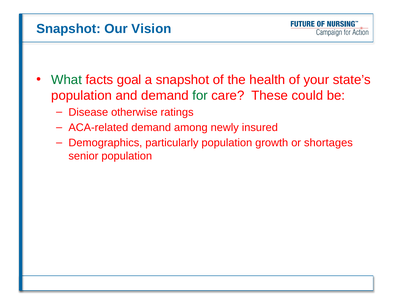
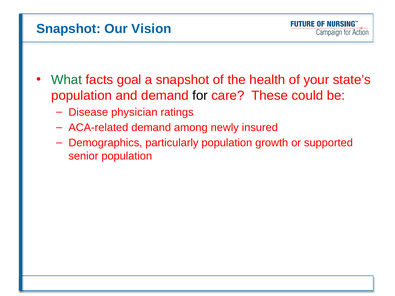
for colour: green -> black
otherwise: otherwise -> physician
shortages: shortages -> supported
